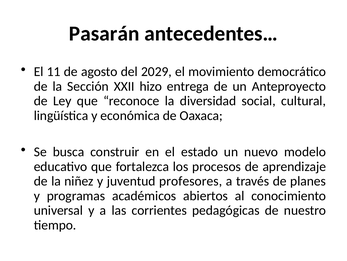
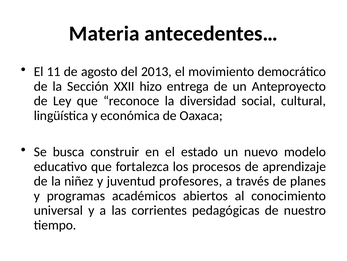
Pasarán: Pasarán -> Materia
2029: 2029 -> 2013
